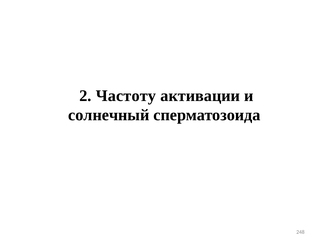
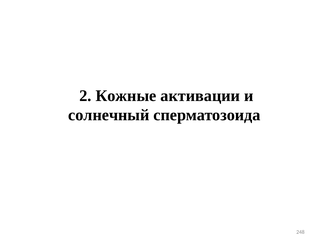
Частоту: Частоту -> Кожные
